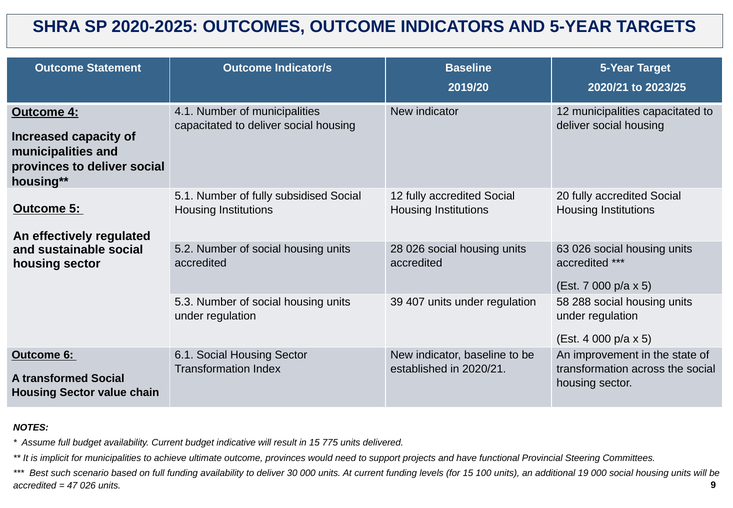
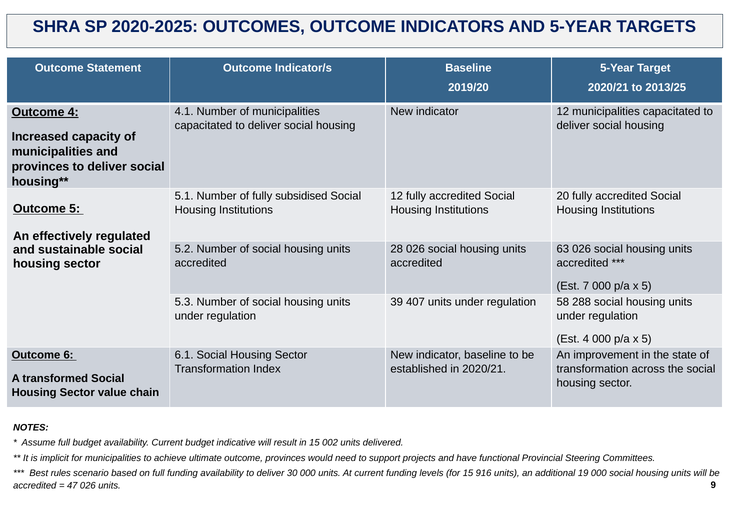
2023/25: 2023/25 -> 2013/25
775: 775 -> 002
such: such -> rules
100: 100 -> 916
